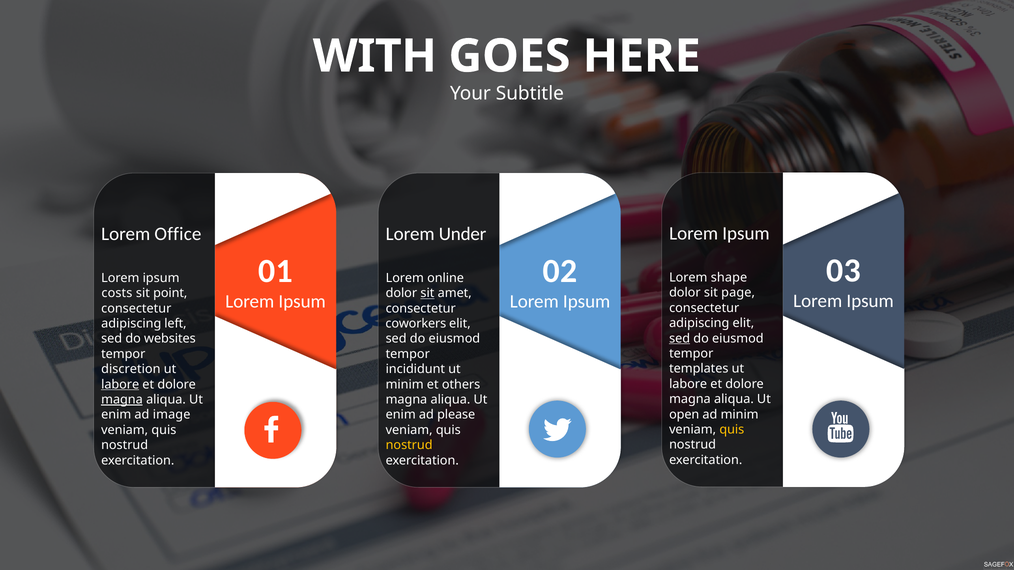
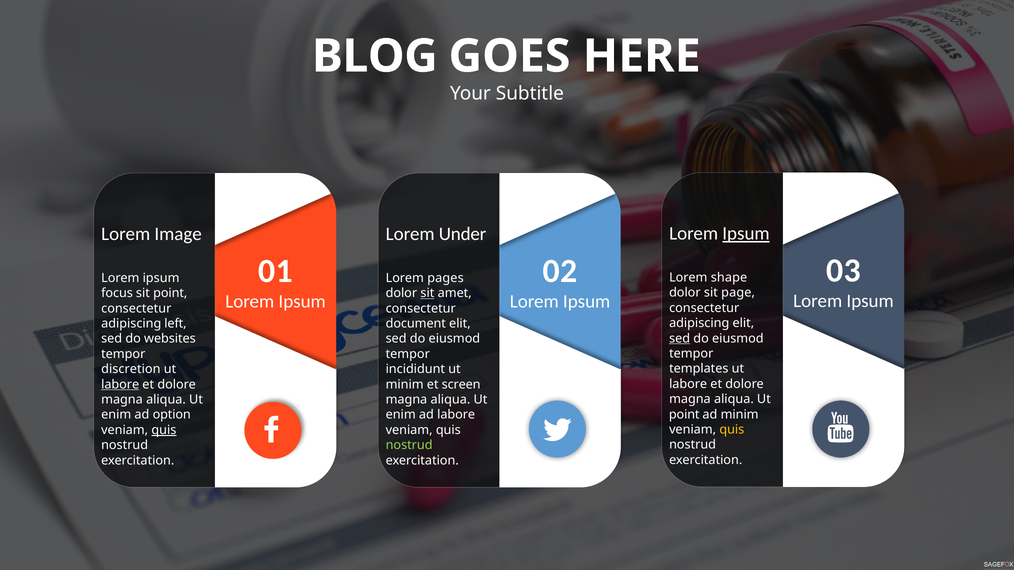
WITH: WITH -> BLOG
Ipsum at (746, 234) underline: none -> present
Office: Office -> Image
online: online -> pages
costs: costs -> focus
coworkers: coworkers -> document
others: others -> screen
magna at (122, 400) underline: present -> none
open at (684, 415): open -> point
image: image -> option
ad please: please -> labore
quis at (164, 430) underline: none -> present
nostrud at (409, 445) colour: yellow -> light green
